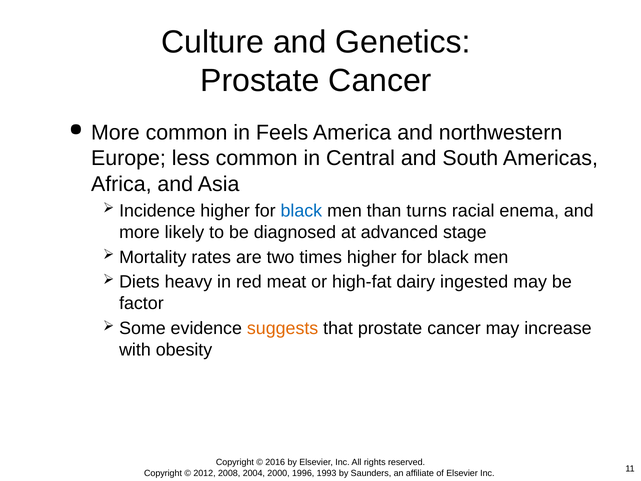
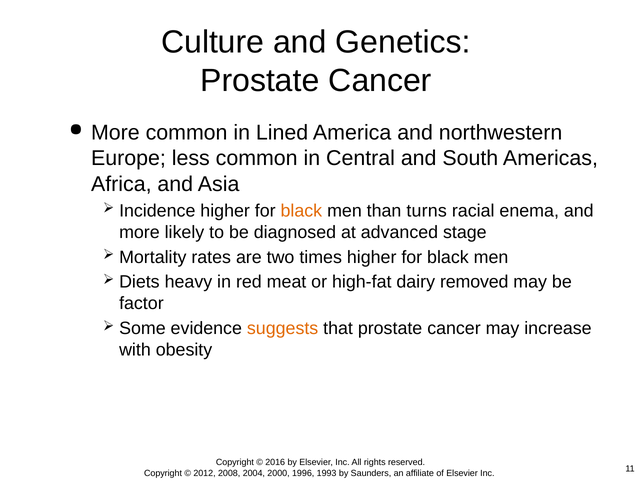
Feels: Feels -> Lined
black at (301, 211) colour: blue -> orange
ingested: ingested -> removed
